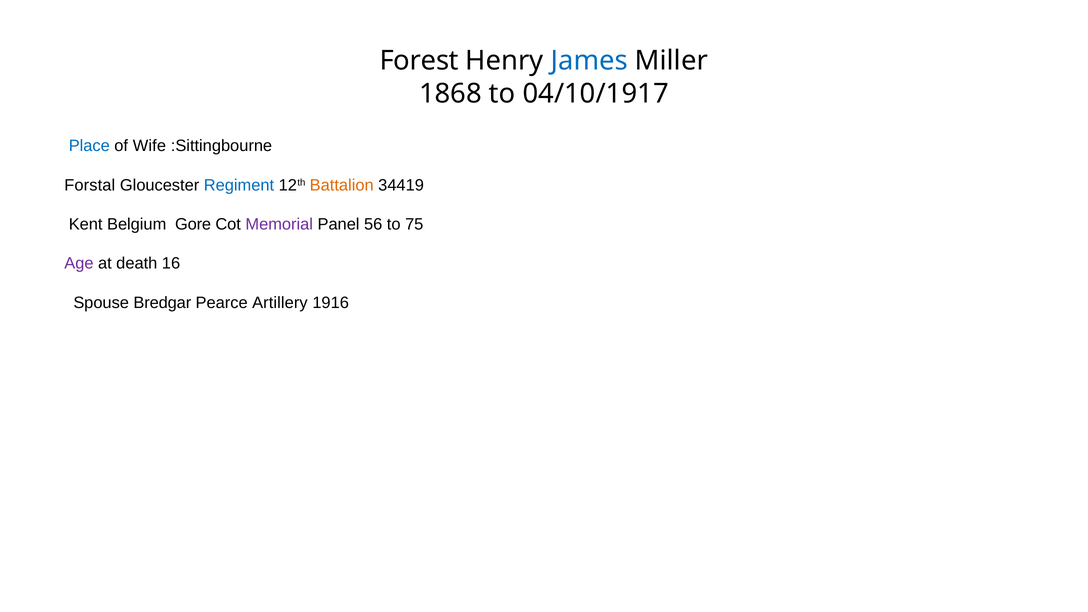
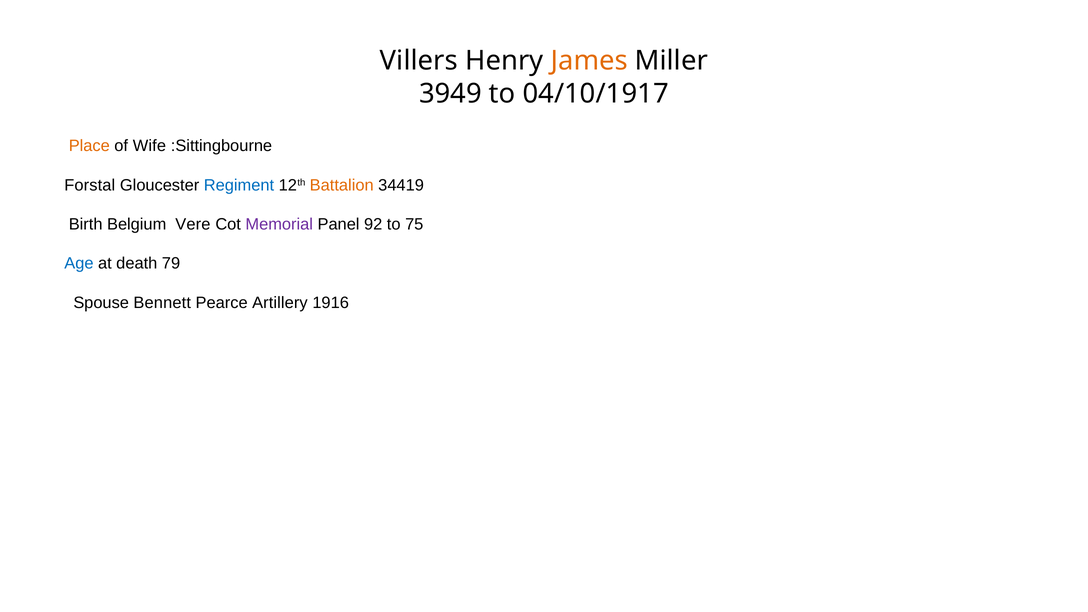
Forest: Forest -> Villers
James colour: blue -> orange
1868: 1868 -> 3949
Place colour: blue -> orange
Kent: Kent -> Birth
Gore: Gore -> Vere
56: 56 -> 92
Age colour: purple -> blue
16: 16 -> 79
Bredgar: Bredgar -> Bennett
